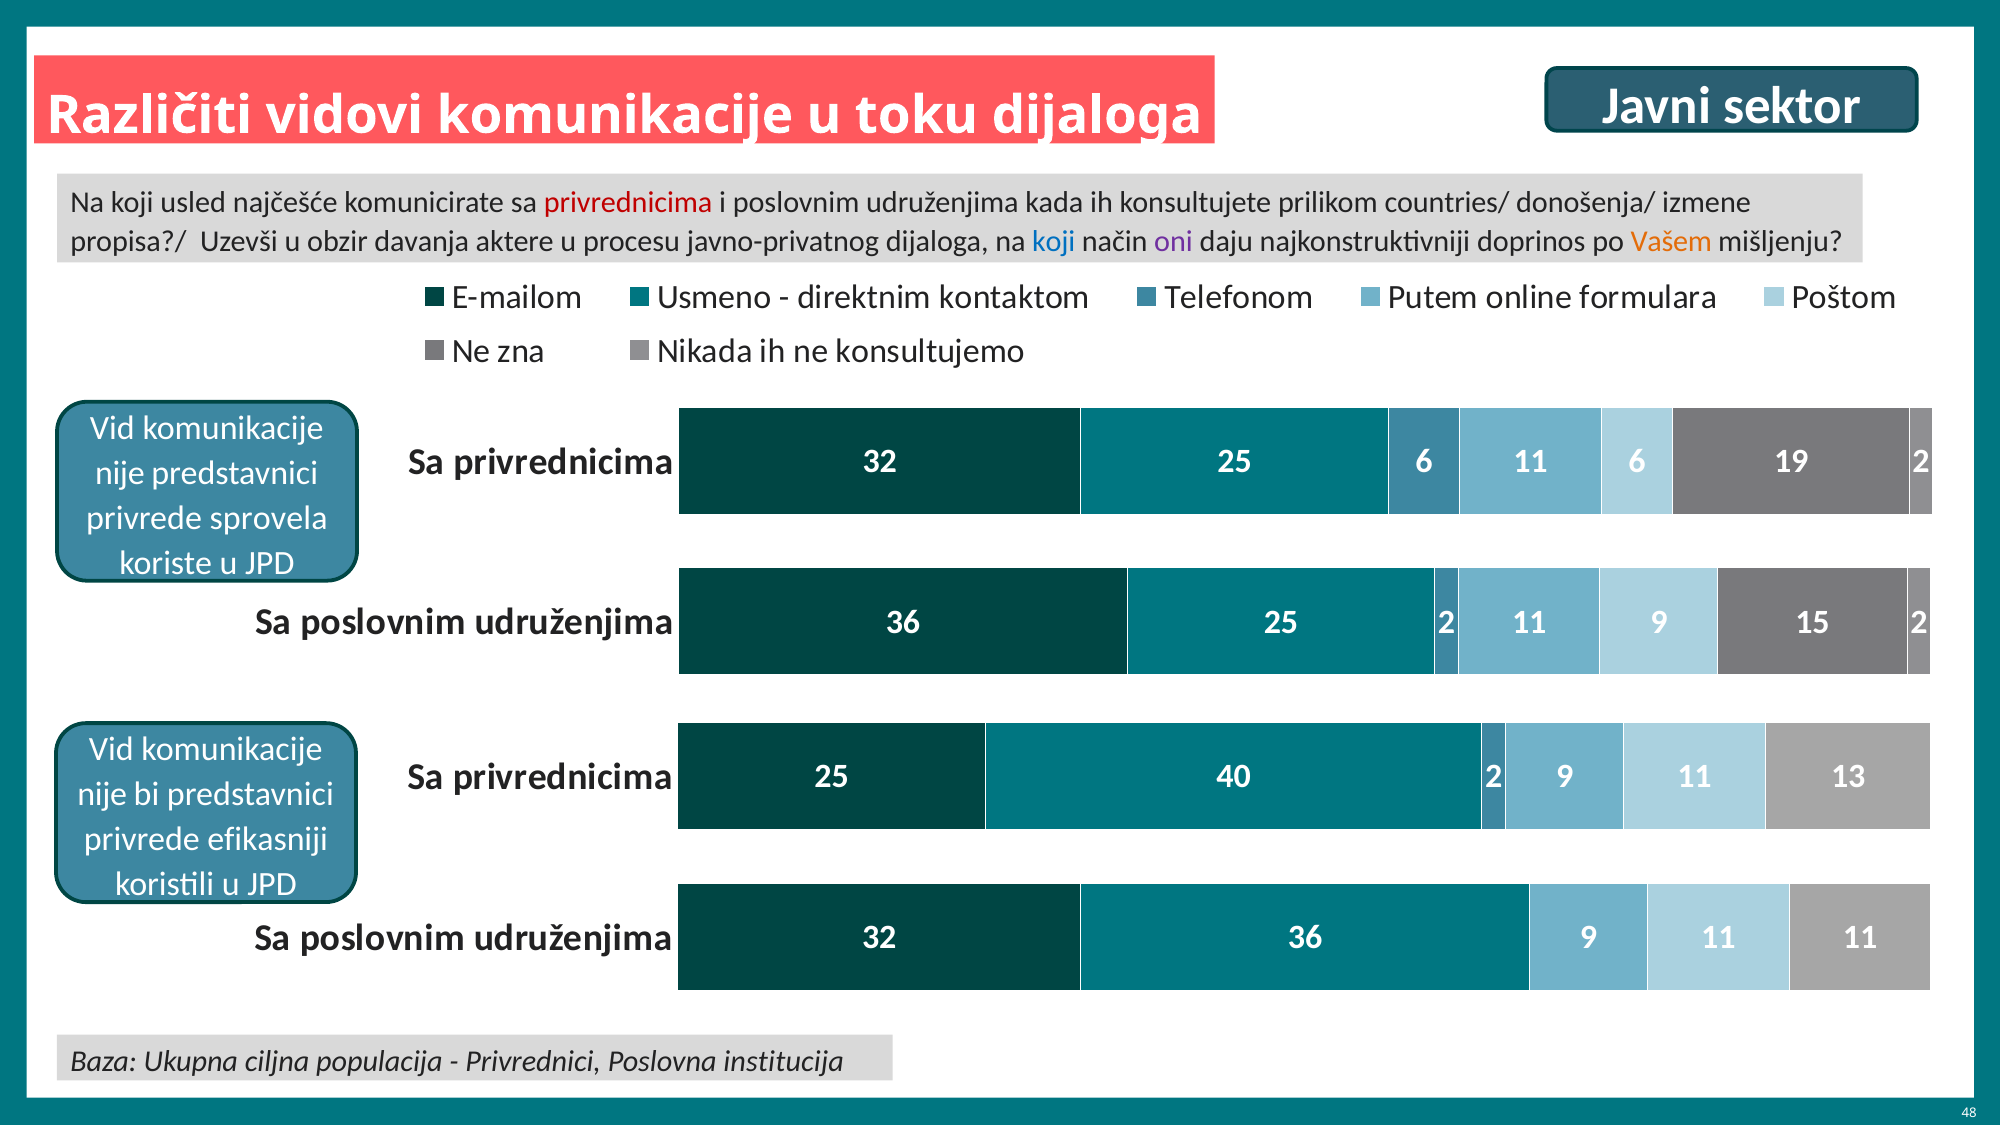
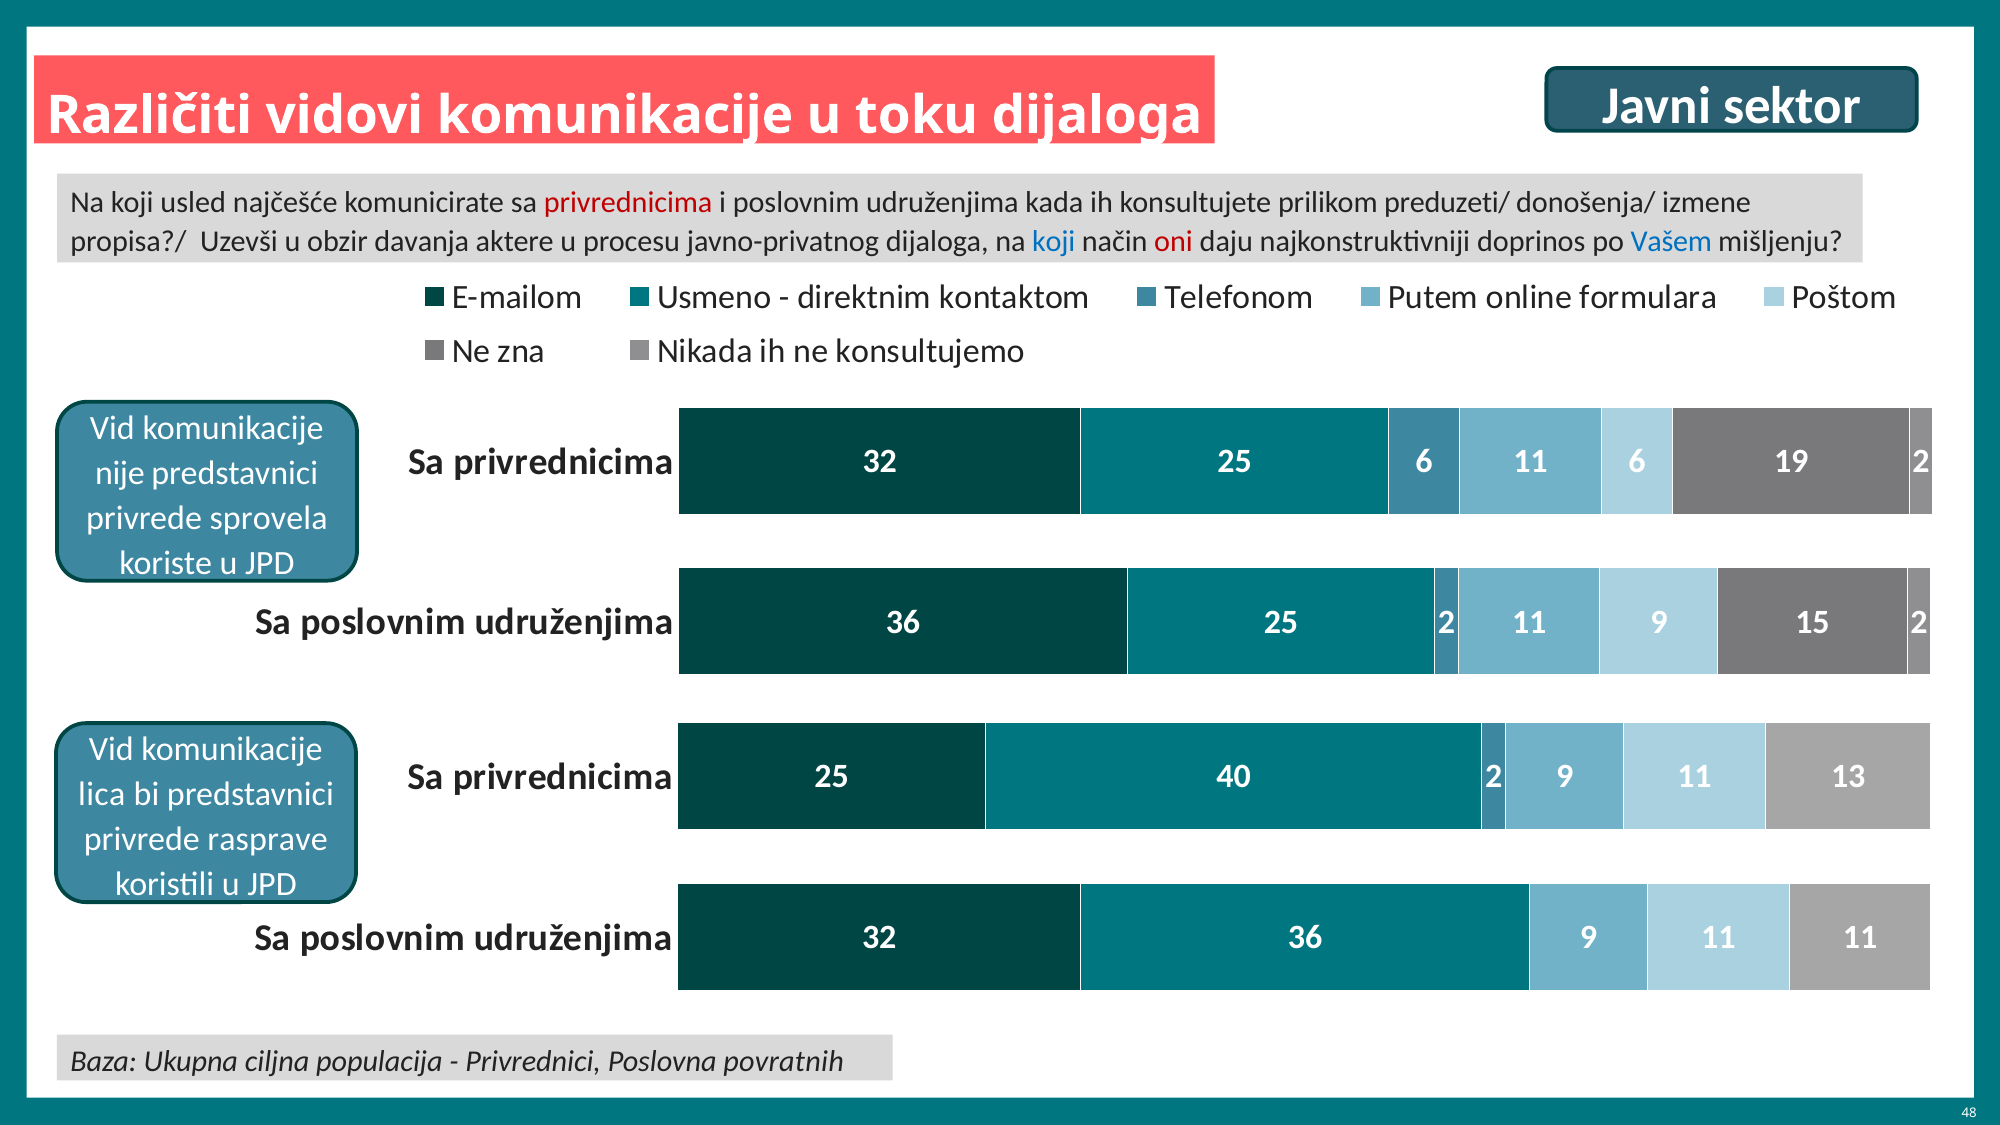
countries/: countries/ -> preduzeti/
oni colour: purple -> red
Vašem colour: orange -> blue
nije at (102, 795): nije -> lica
efikasniji: efikasniji -> rasprave
institucija: institucija -> povratnih
